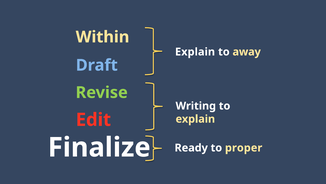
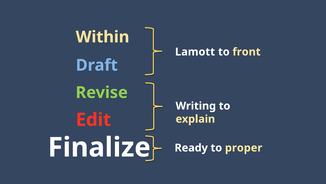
Explain at (195, 52): Explain -> Lamott
away: away -> front
